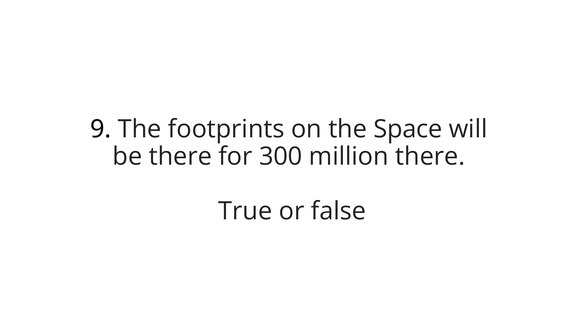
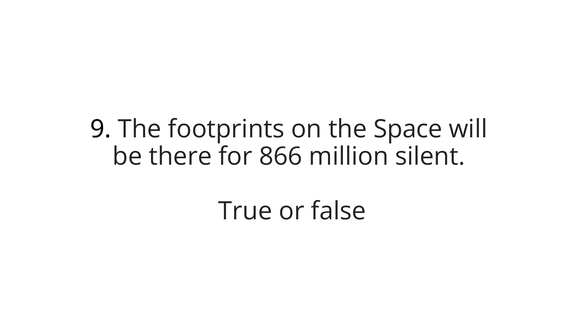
300: 300 -> 866
million there: there -> silent
